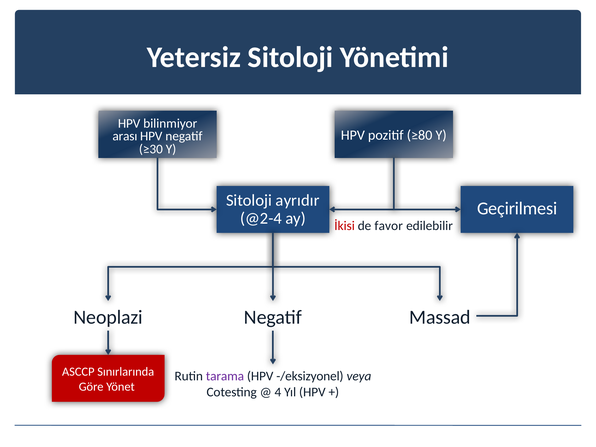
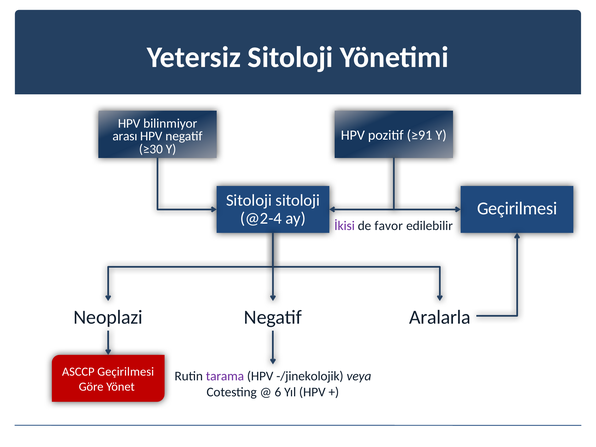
≥80: ≥80 -> ≥91
Sitoloji ayrıdır: ayrıdır -> sitoloji
İkisi colour: red -> purple
Massad: Massad -> Aralarla
ASCCP Sınırlarında: Sınırlarında -> Geçirilmesi
-/eksizyonel: -/eksizyonel -> -/jinekolojik
4: 4 -> 6
